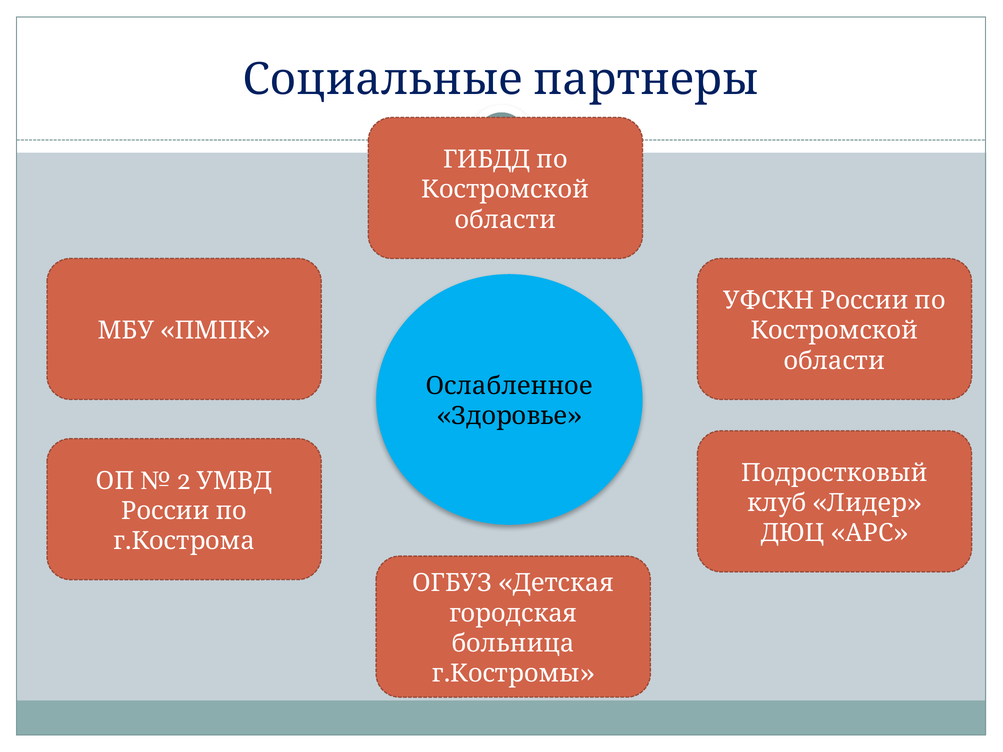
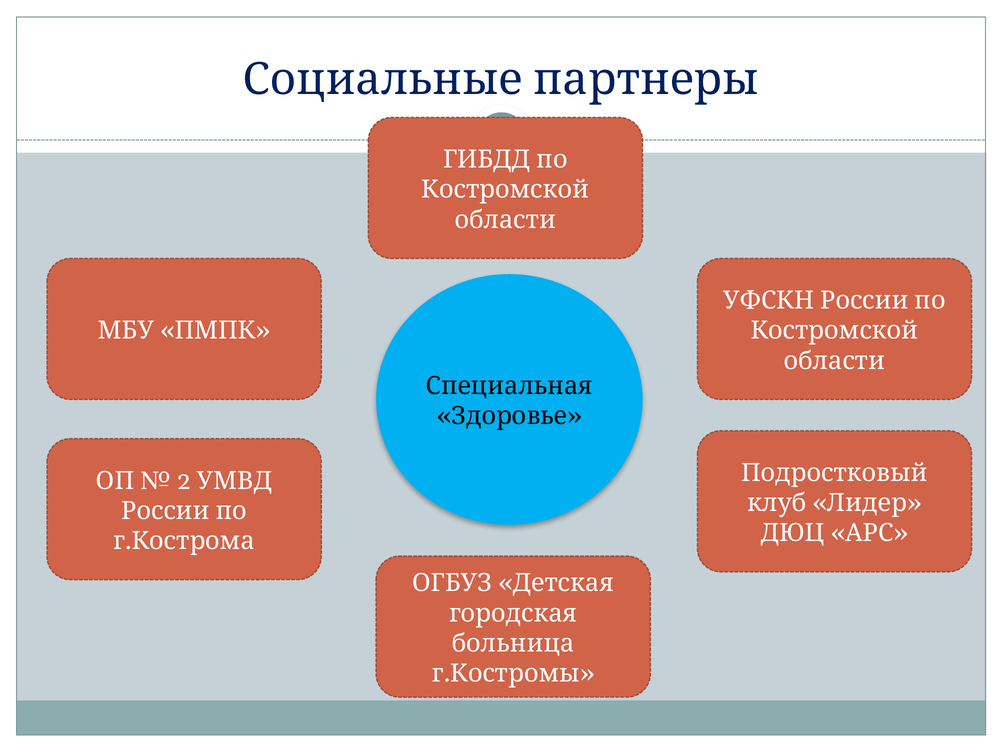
Ослабленное: Ослабленное -> Специальная
